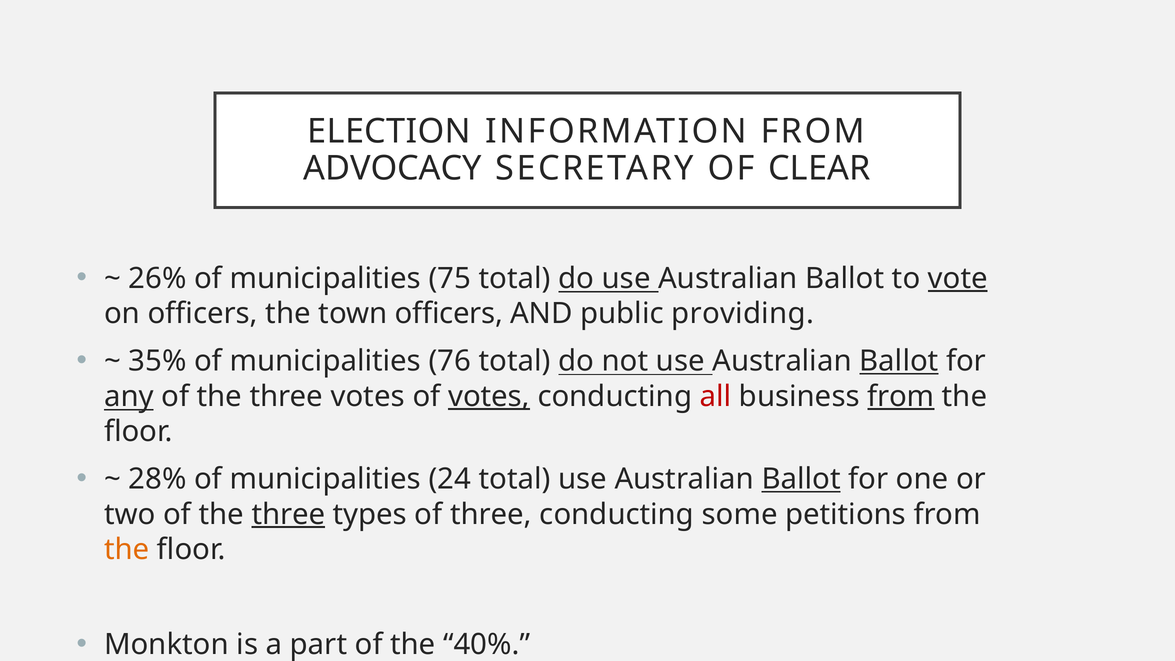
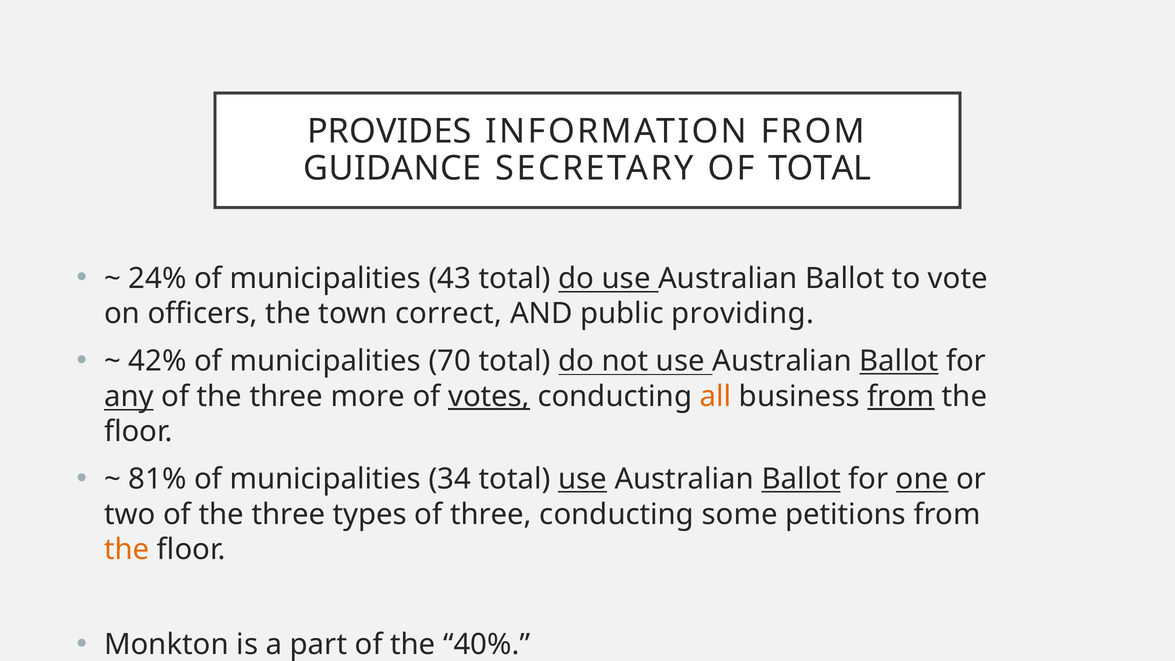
ELECTION: ELECTION -> PROVIDES
ADVOCACY: ADVOCACY -> GUIDANCE
OF CLEAR: CLEAR -> TOTAL
26%: 26% -> 24%
75: 75 -> 43
vote underline: present -> none
town officers: officers -> correct
35%: 35% -> 42%
76: 76 -> 70
three votes: votes -> more
all colour: red -> orange
28%: 28% -> 81%
24: 24 -> 34
use at (583, 479) underline: none -> present
one underline: none -> present
three at (288, 514) underline: present -> none
